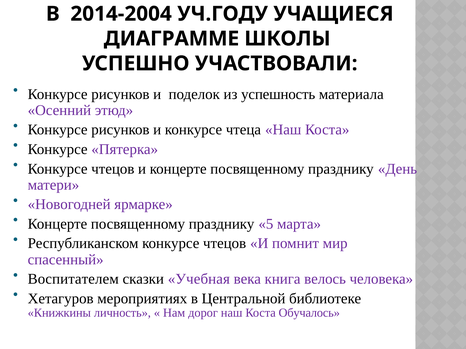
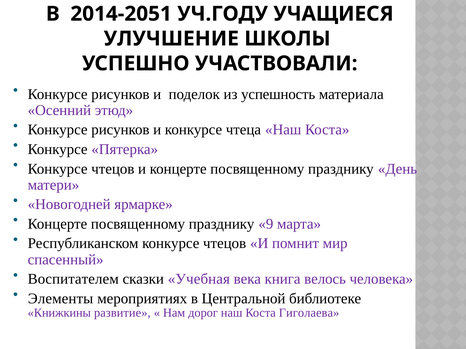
2014-2004: 2014-2004 -> 2014-2051
ДИАГРАММЕ: ДИАГРАММЕ -> УЛУЧШЕНИЕ
5: 5 -> 9
Хетагуров: Хетагуров -> Элементы
личность: личность -> развитие
Обучалось: Обучалось -> Гиголаева
